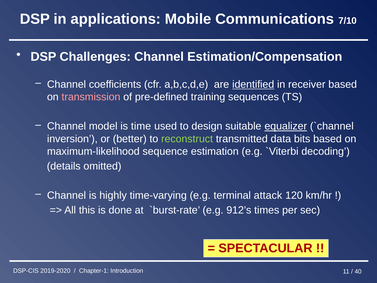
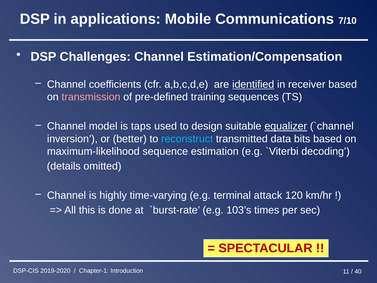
time: time -> taps
reconstruct colour: light green -> light blue
912’s: 912’s -> 103’s
